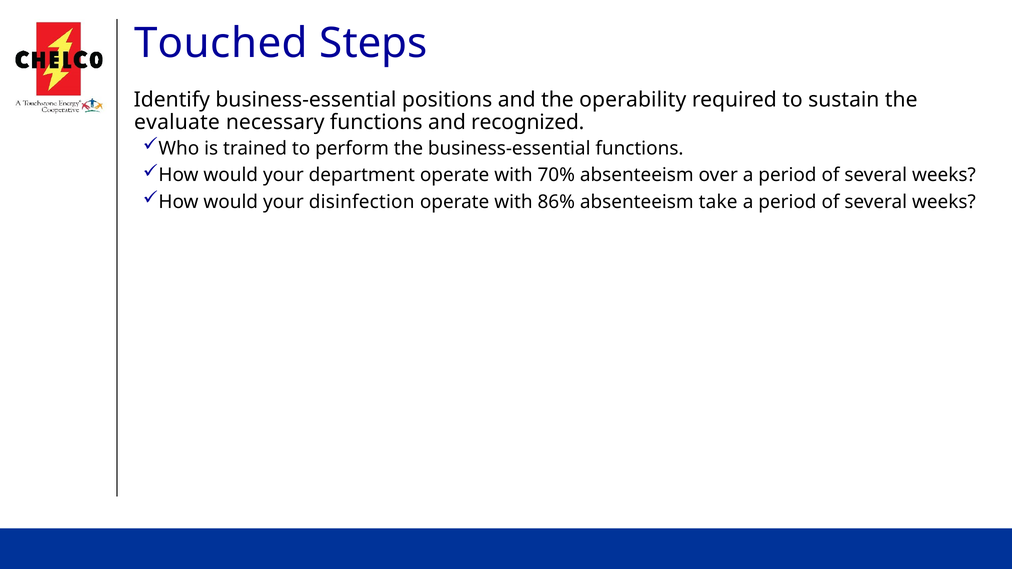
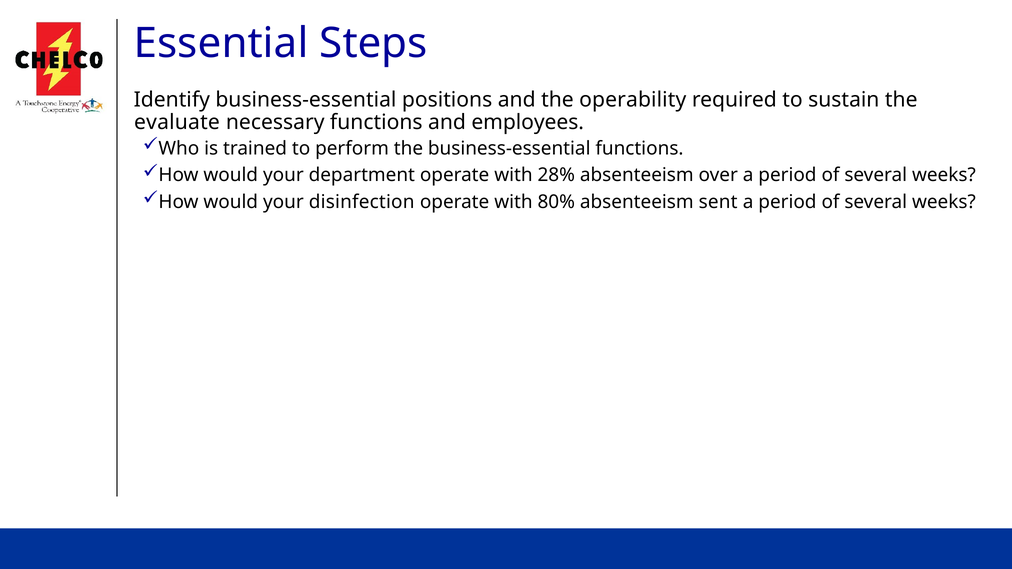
Touched: Touched -> Essential
recognized: recognized -> employees
70%: 70% -> 28%
86%: 86% -> 80%
take: take -> sent
